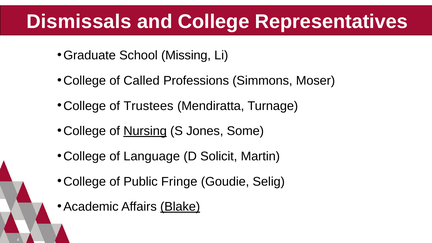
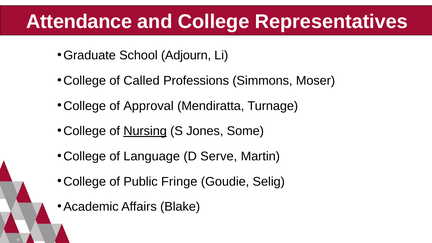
Dismissals: Dismissals -> Attendance
Missing: Missing -> Adjourn
Trustees: Trustees -> Approval
Solicit: Solicit -> Serve
Blake underline: present -> none
